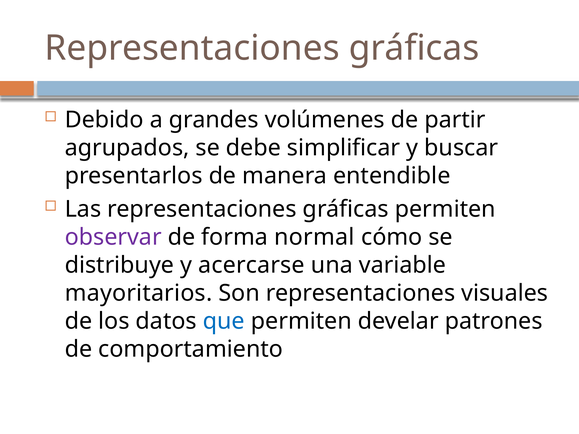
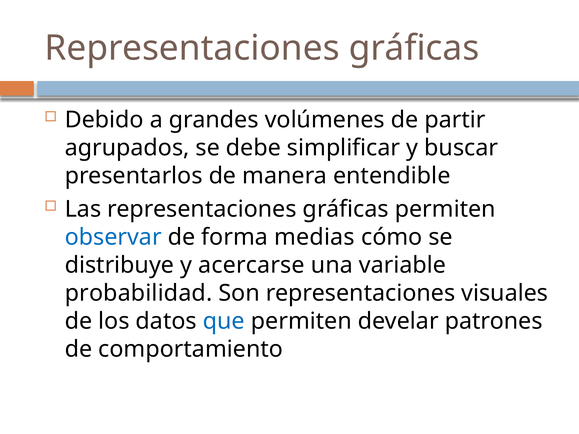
observar colour: purple -> blue
normal: normal -> medias
mayoritarios: mayoritarios -> probabilidad
